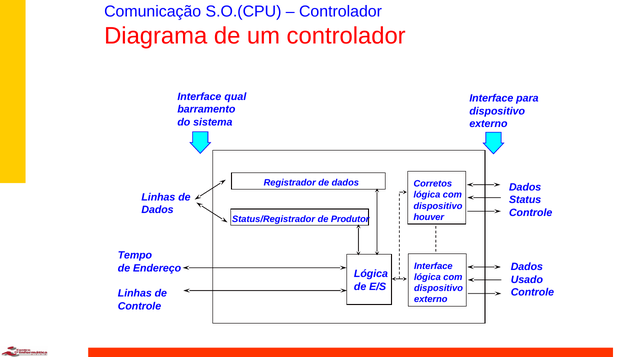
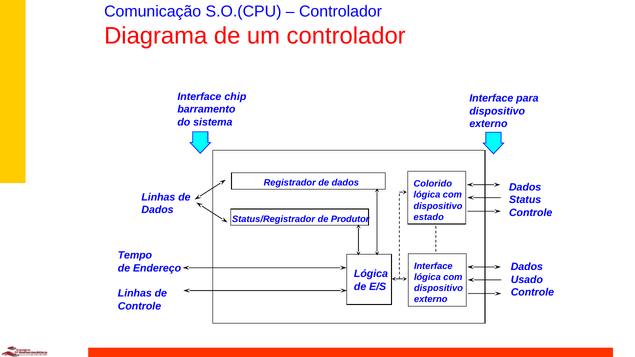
qual: qual -> chip
Corretos: Corretos -> Colorido
houver: houver -> estado
